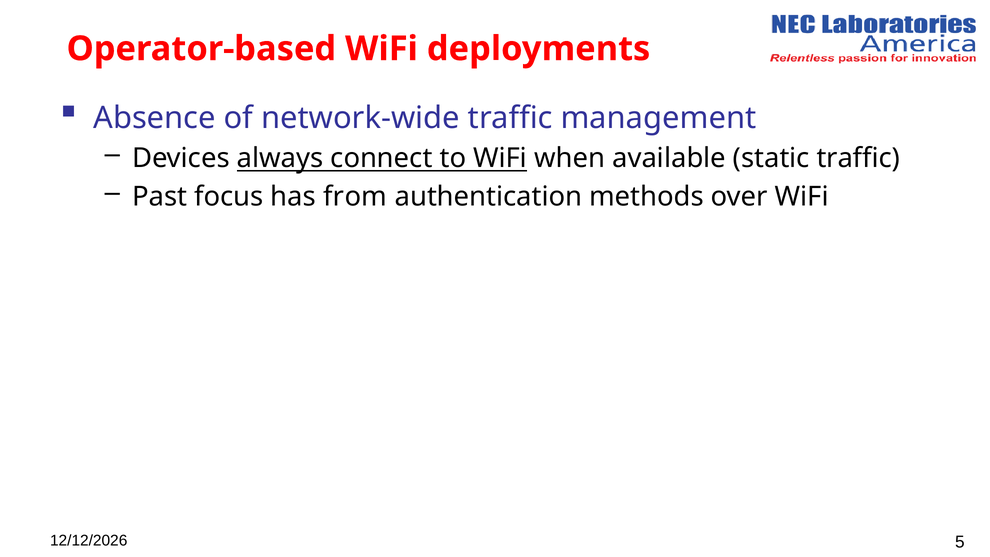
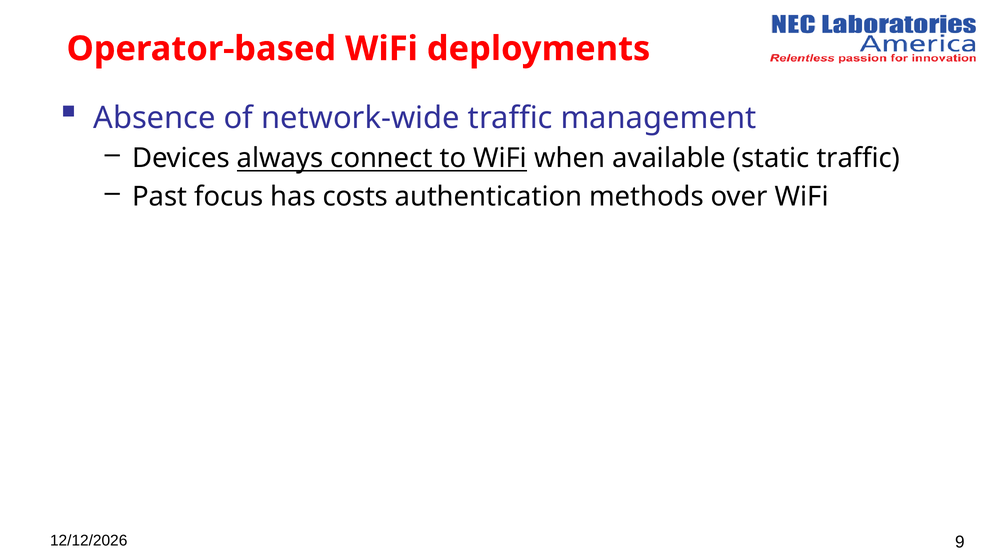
from: from -> costs
5: 5 -> 9
